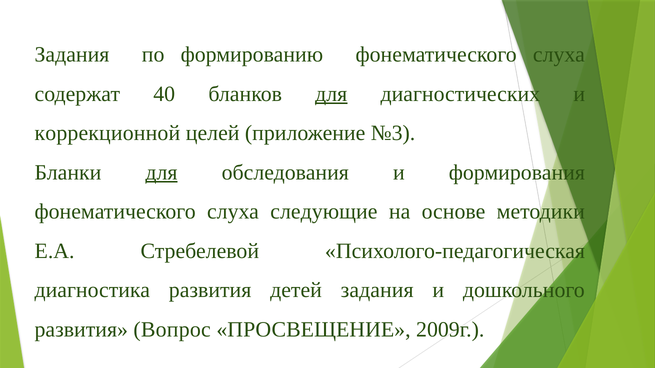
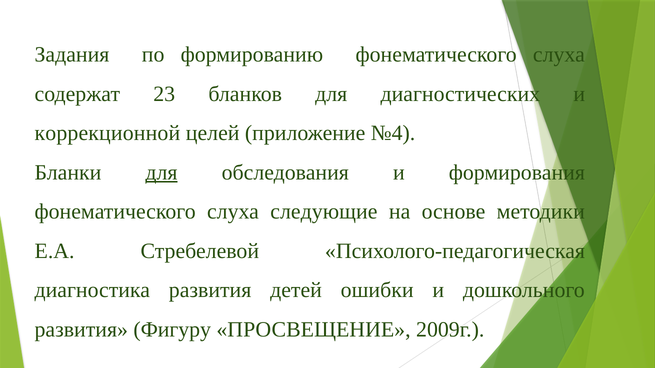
40: 40 -> 23
для at (331, 94) underline: present -> none
№3: №3 -> №4
детей задания: задания -> ошибки
Вопрос: Вопрос -> Фигуру
